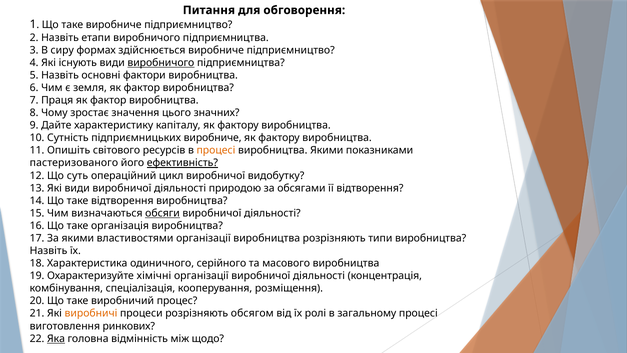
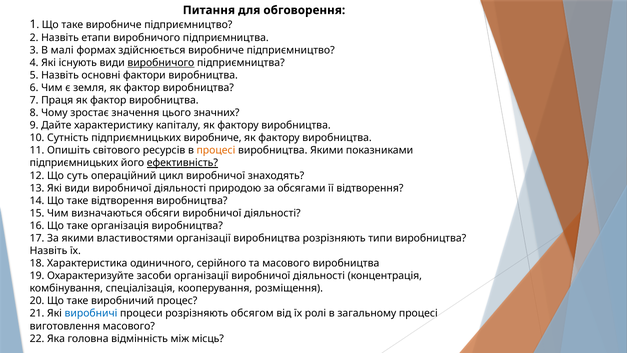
сиру: сиру -> малі
пастеризованого at (74, 163): пастеризованого -> підприємницьких
видобутку: видобутку -> знаходять
обсяги underline: present -> none
хімічні: хімічні -> засоби
виробничі colour: orange -> blue
виготовлення ринкових: ринкових -> масового
Яка underline: present -> none
щодо: щодо -> місць
